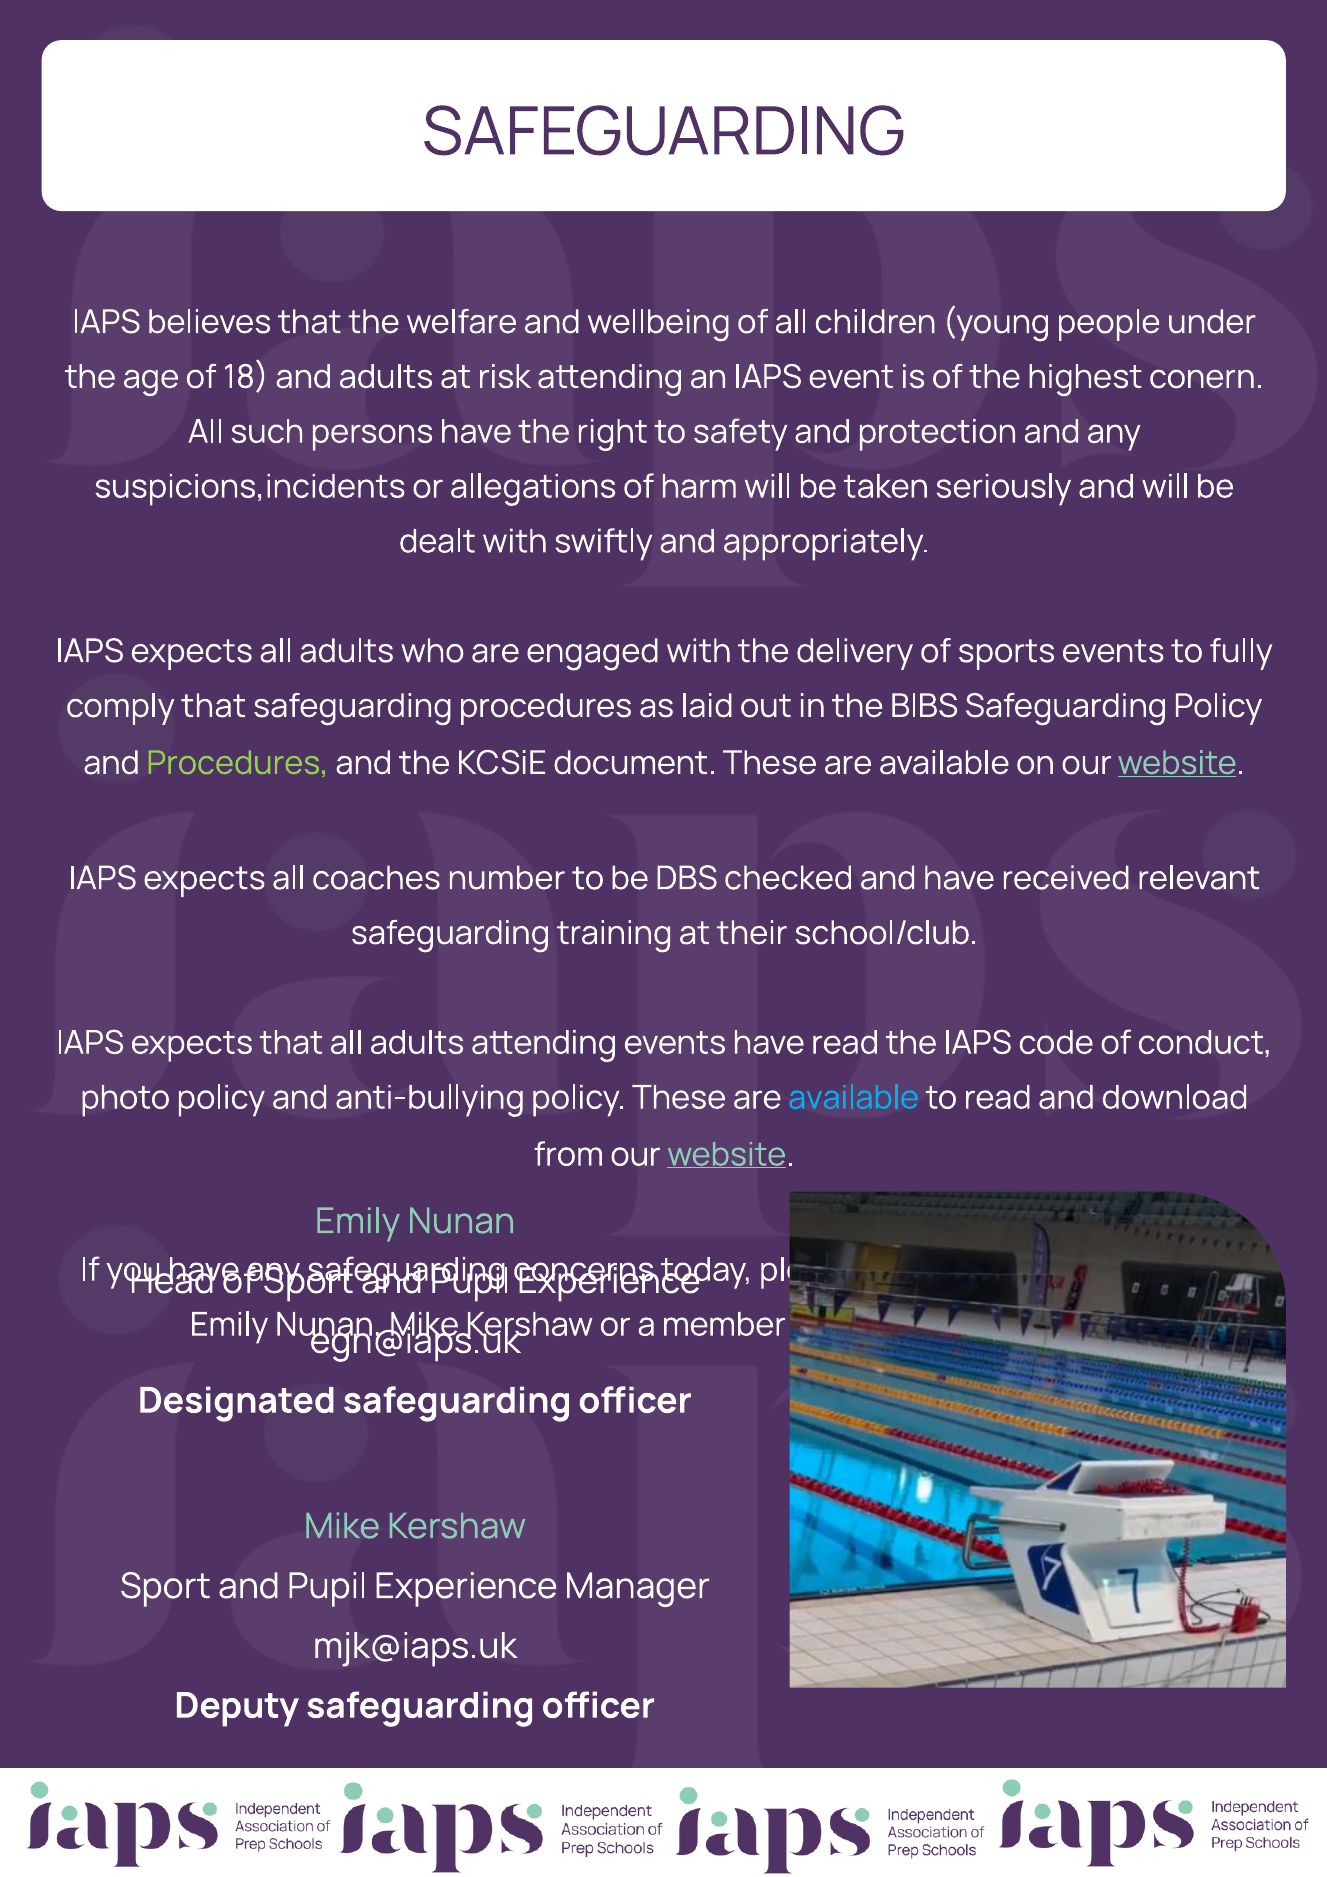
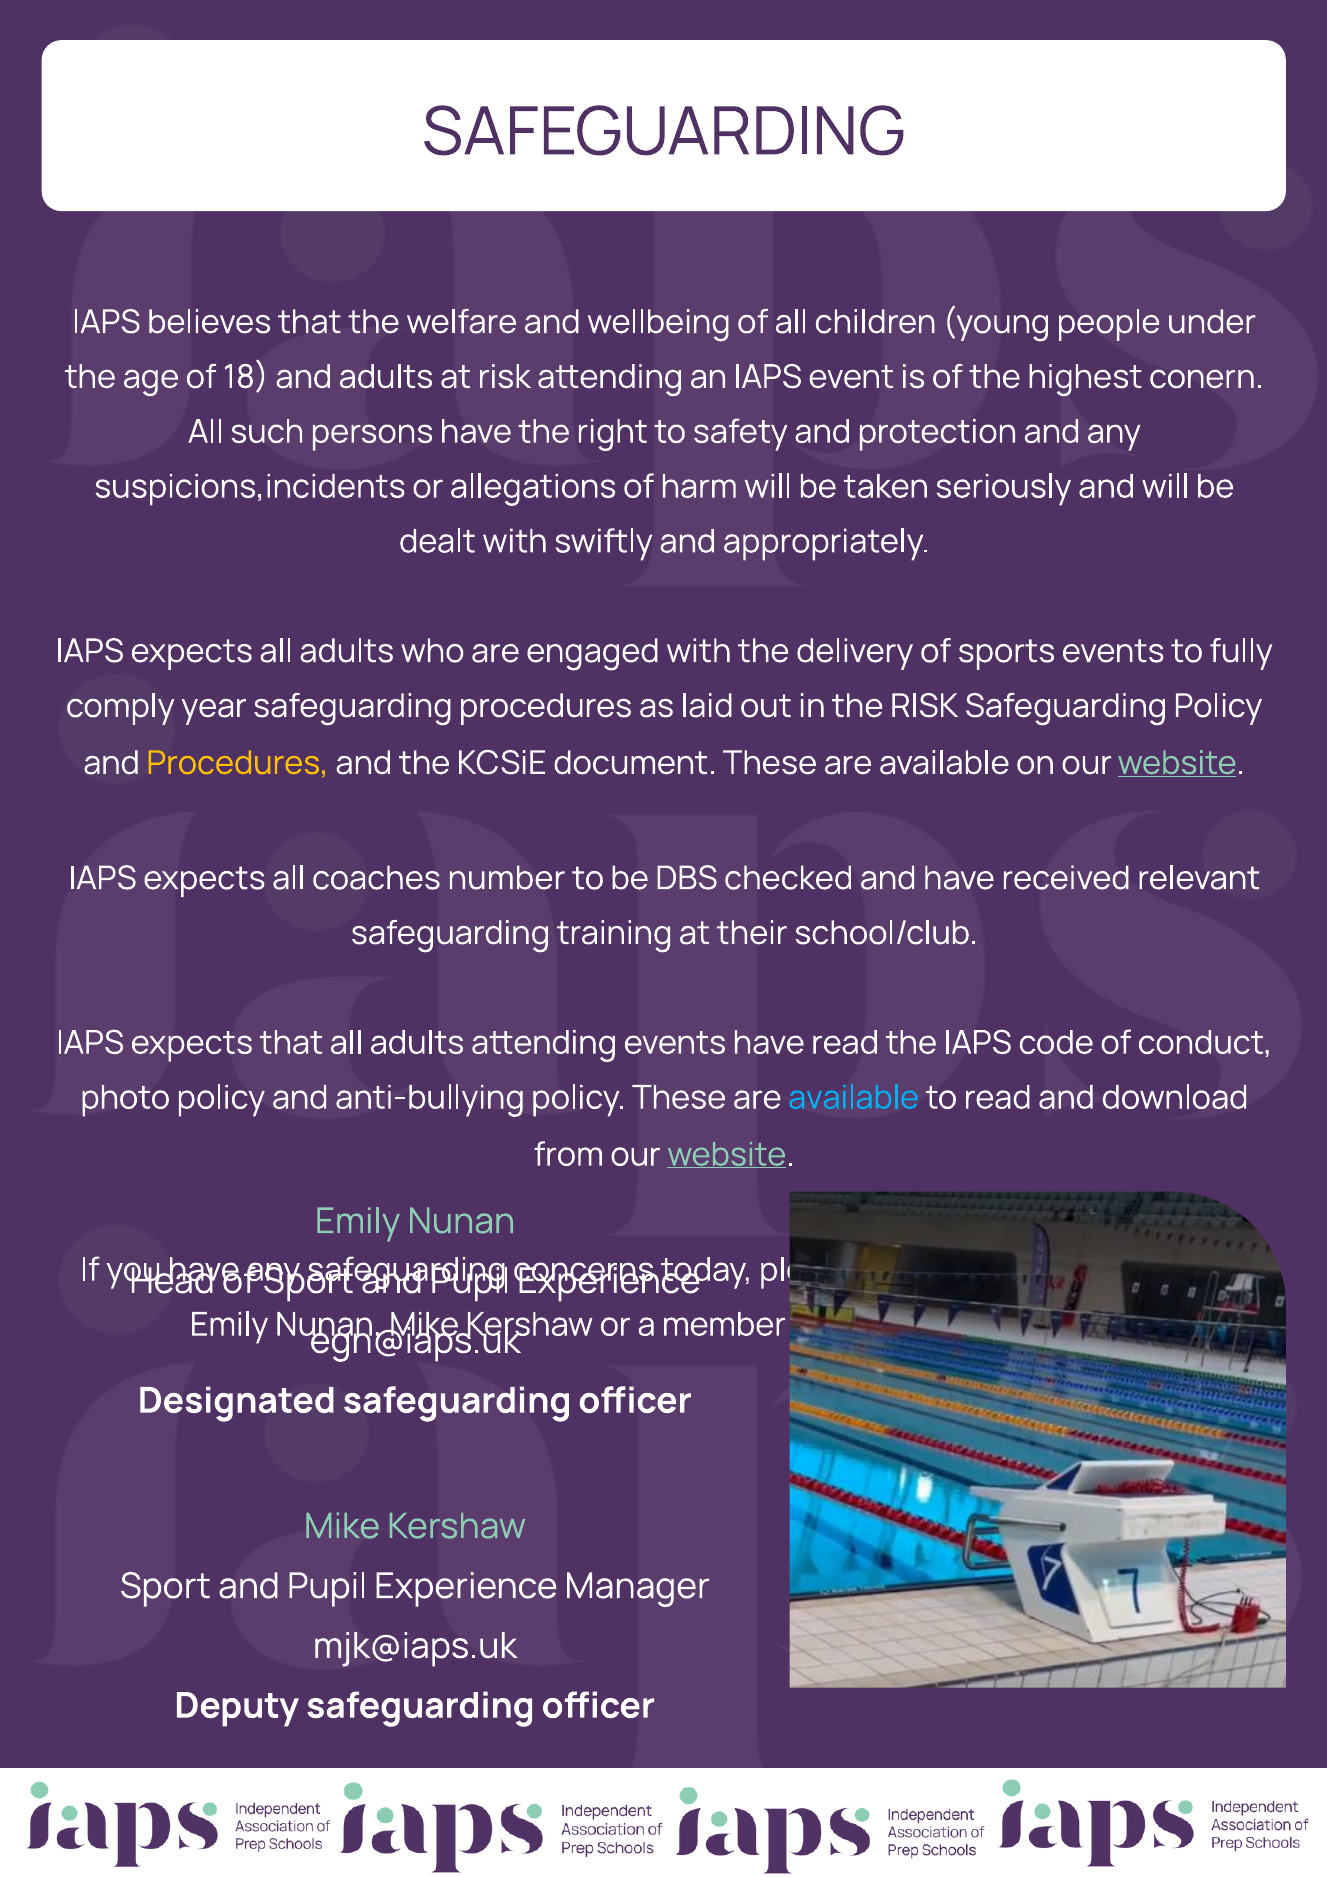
comply that: that -> year
the BIBS: BIBS -> RISK
Procedures at (238, 763) colour: light green -> yellow
